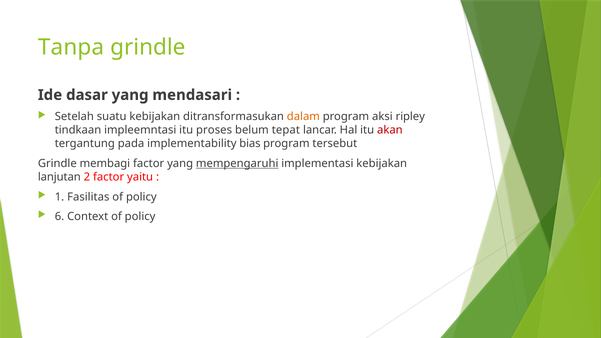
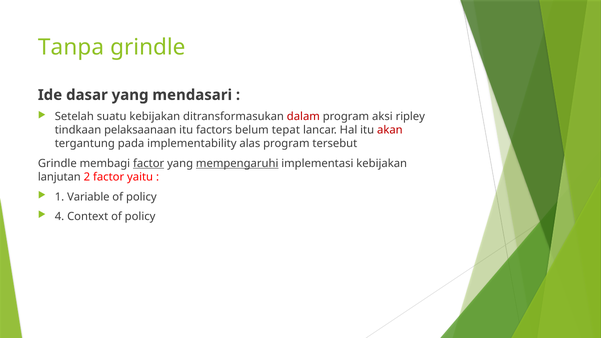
dalam colour: orange -> red
impleemntasi: impleemntasi -> pelaksaanaan
proses: proses -> factors
bias: bias -> alas
factor at (149, 164) underline: none -> present
Fasilitas: Fasilitas -> Variable
6: 6 -> 4
